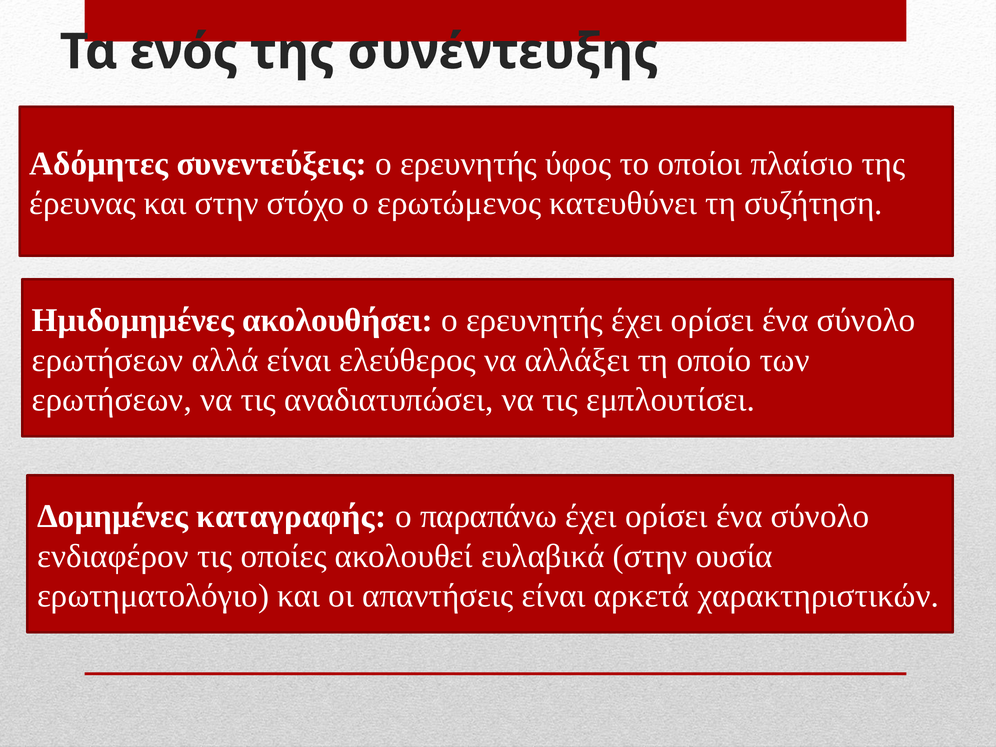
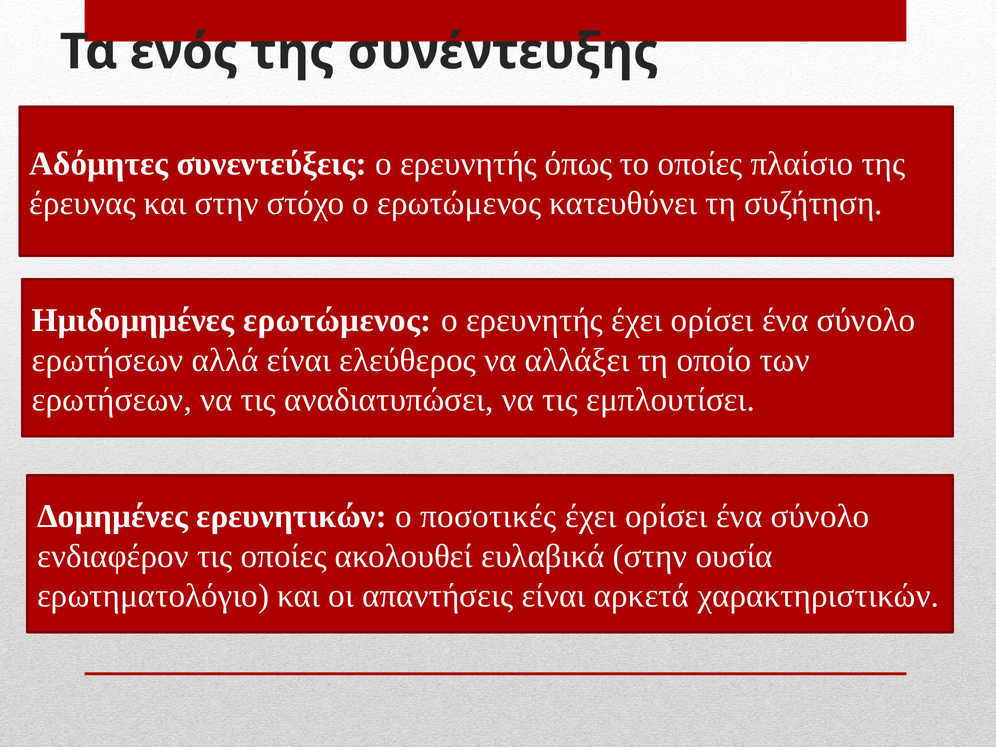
ύφος: ύφος -> όπως
το οποίοι: οποίοι -> οποίες
Ημιδομημένες ακολουθήσει: ακολουθήσει -> ερωτώμενος
καταγραφής: καταγραφής -> ερευνητικών
παραπάνω: παραπάνω -> ποσοτικές
